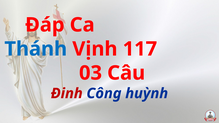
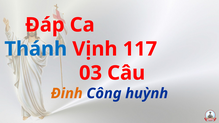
Đinh colour: red -> orange
